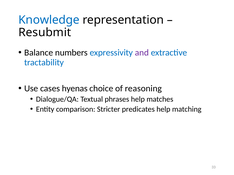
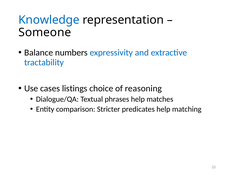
Resubmit: Resubmit -> Someone
and colour: purple -> blue
hyenas: hyenas -> listings
